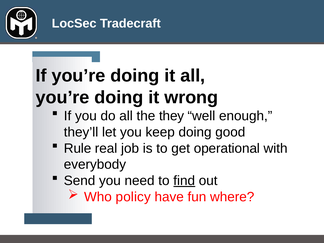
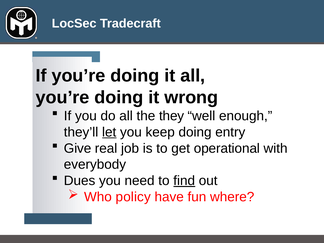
let underline: none -> present
good: good -> entry
Rule: Rule -> Give
Send: Send -> Dues
